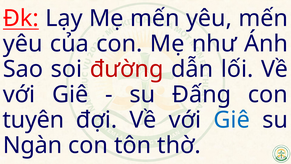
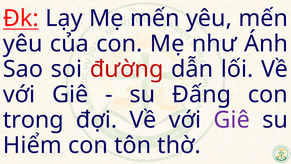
tuyên: tuyên -> trong
Giê at (232, 120) colour: blue -> purple
Ngàn: Ngàn -> Hiểm
